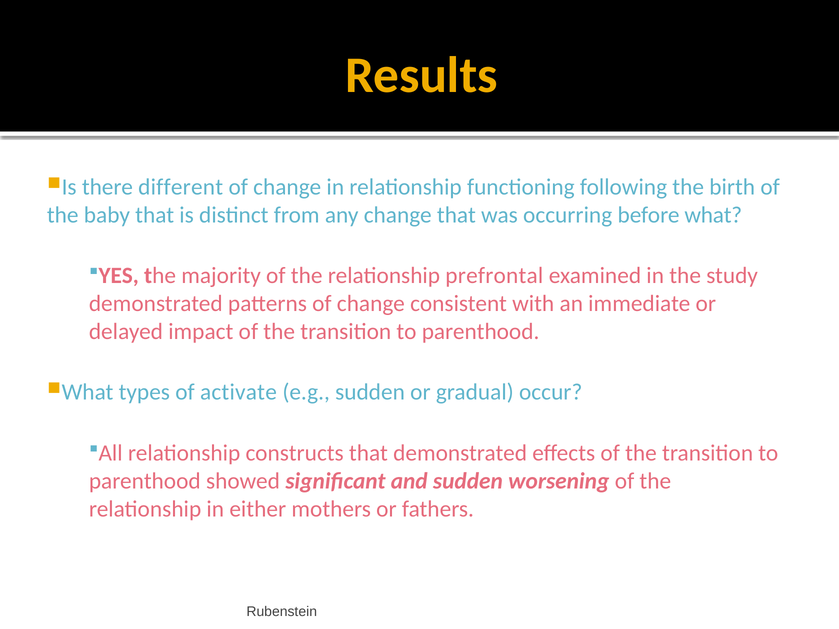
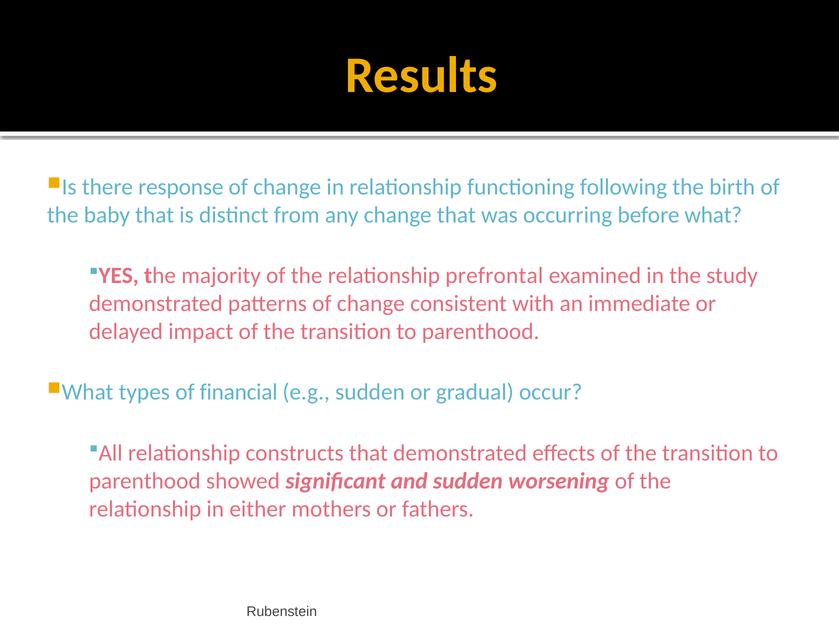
different: different -> response
activate: activate -> financial
